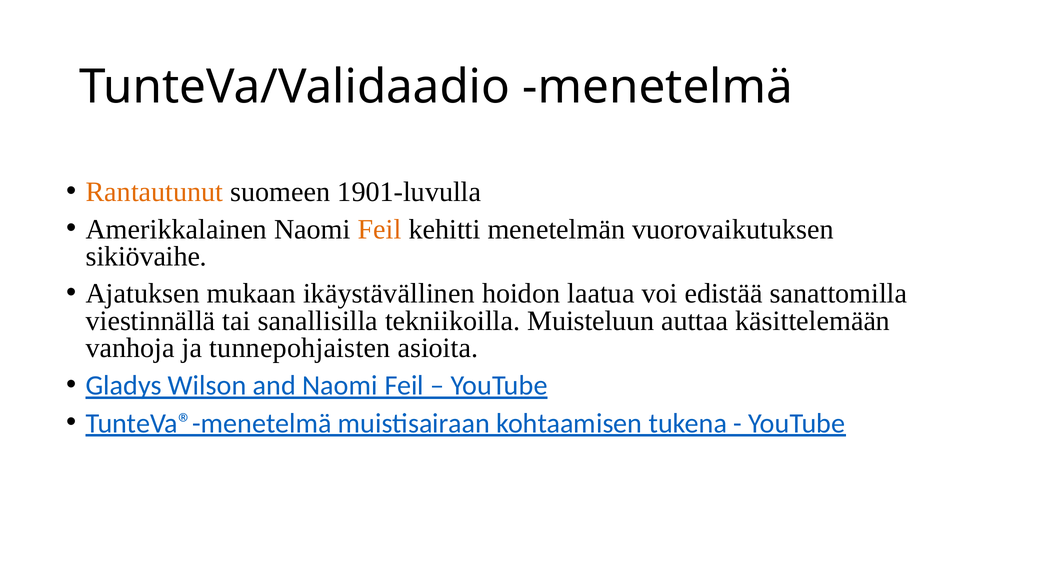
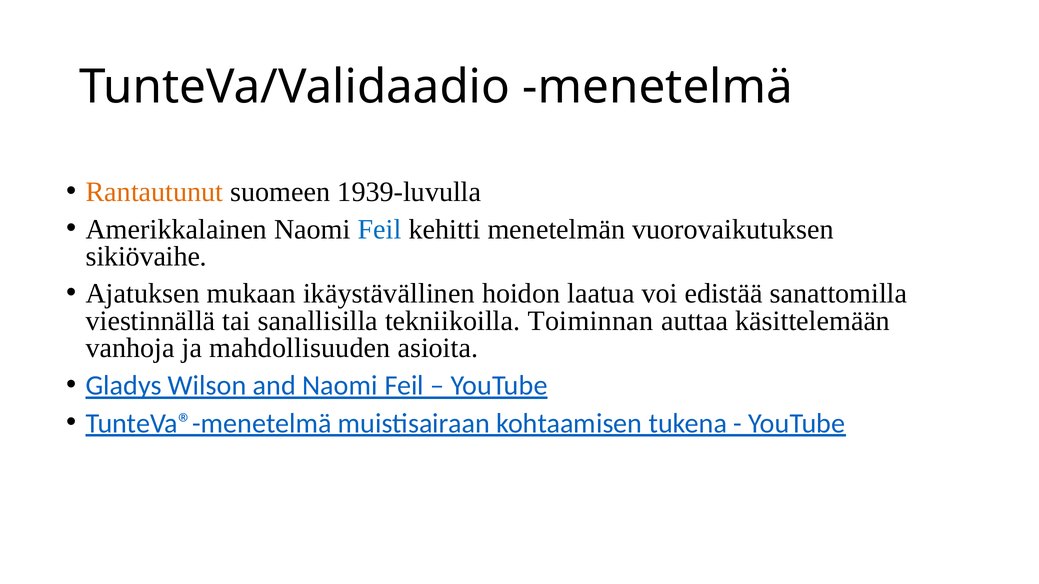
1901-luvulla: 1901-luvulla -> 1939-luvulla
Feil at (380, 229) colour: orange -> blue
Muisteluun: Muisteluun -> Toiminnan
tunnepohjaisten: tunnepohjaisten -> mahdollisuuden
